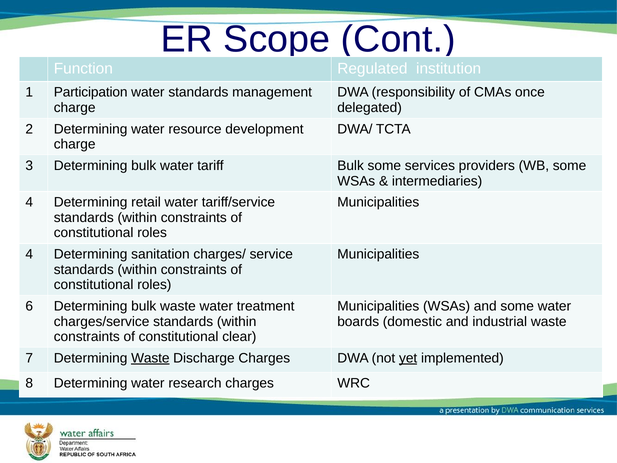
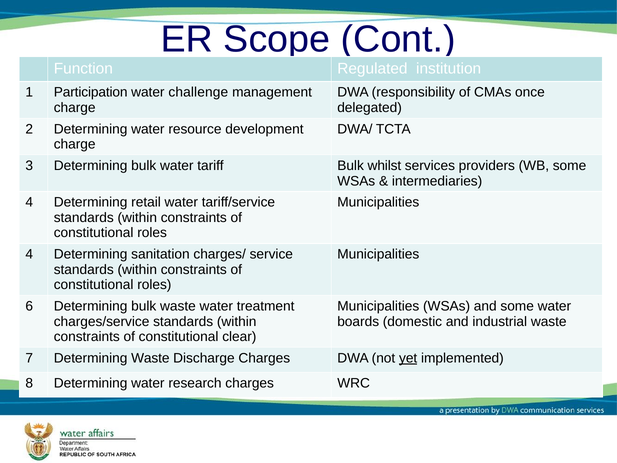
water standards: standards -> challenge
Bulk some: some -> whilst
Waste at (150, 358) underline: present -> none
